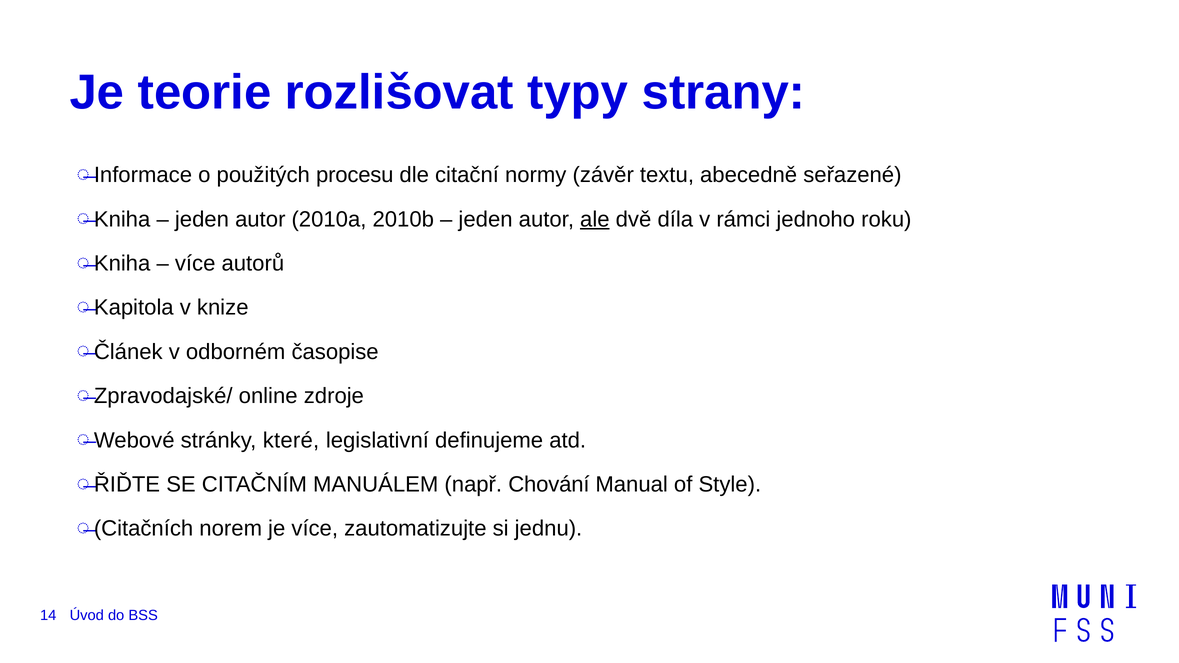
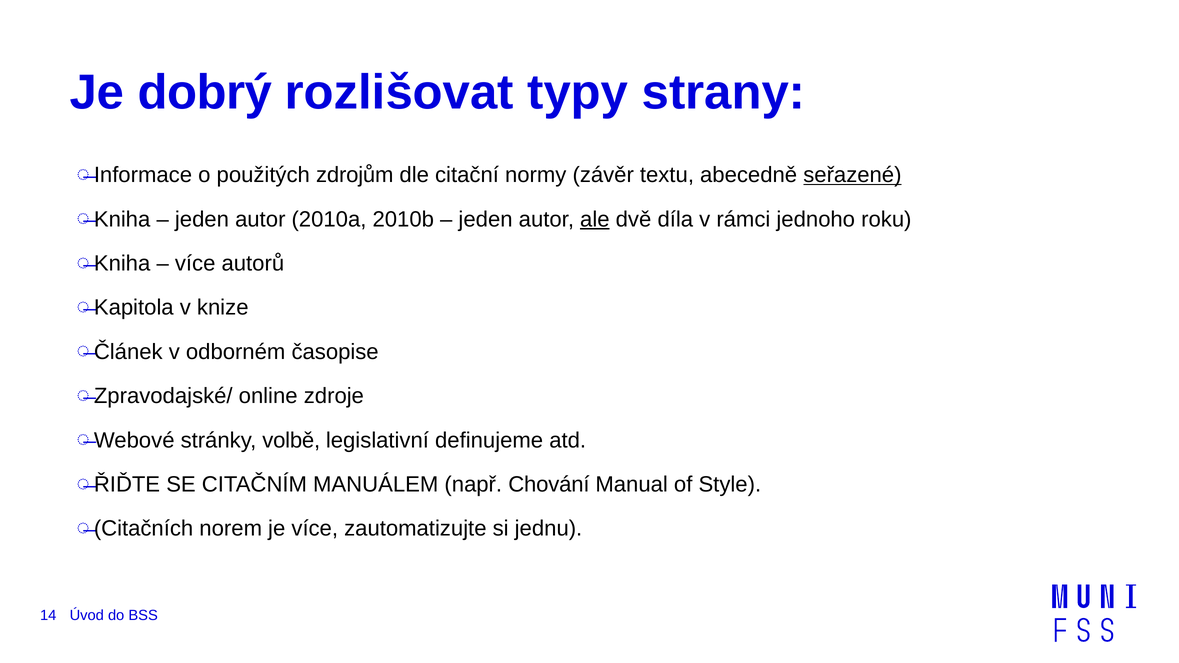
teorie: teorie -> dobrý
procesu: procesu -> zdrojům
seřazené underline: none -> present
které: které -> volbě
